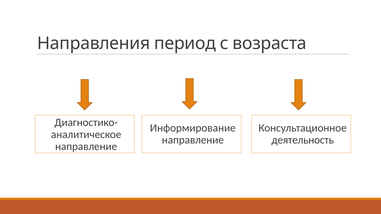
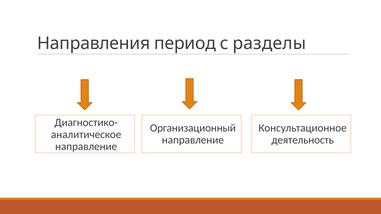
возраста: возраста -> разделы
Информирование: Информирование -> Организационный
